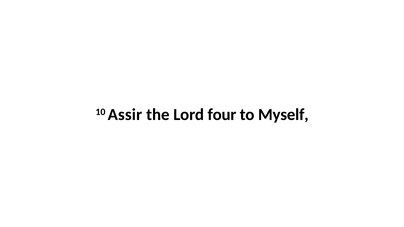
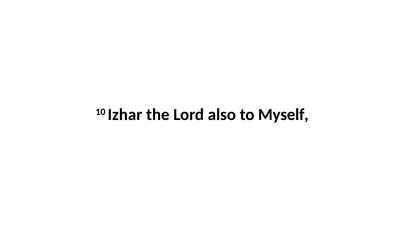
Assir: Assir -> Izhar
four: four -> also
